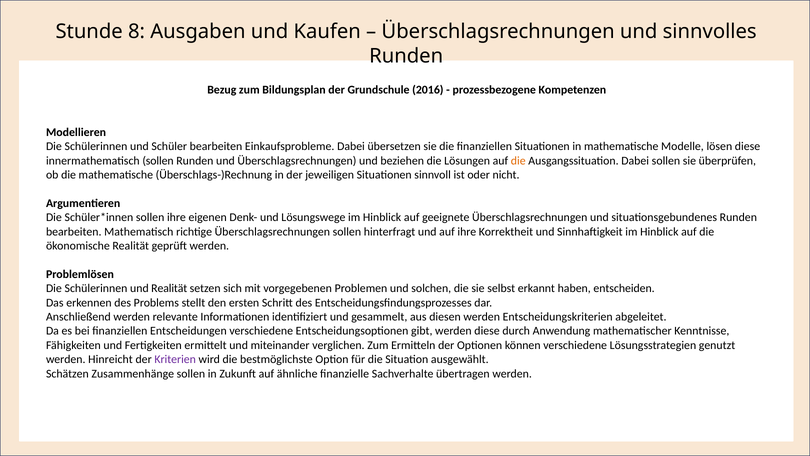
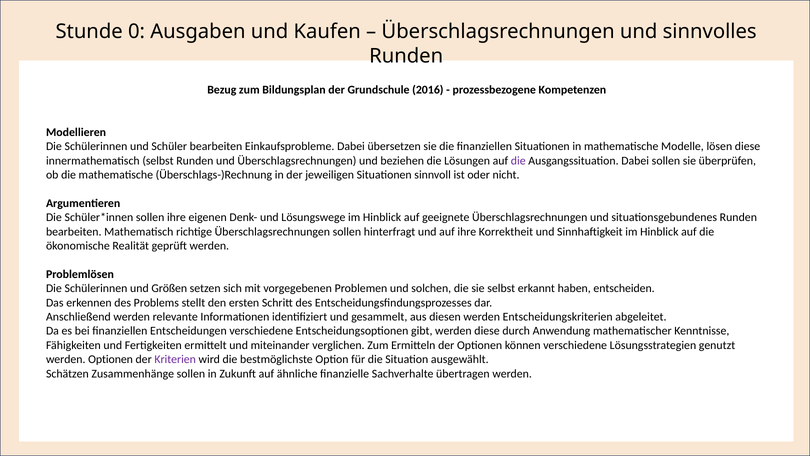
8: 8 -> 0
innermathematisch sollen: sollen -> selbst
die at (518, 161) colour: orange -> purple
und Realität: Realität -> Größen
werden Hinreicht: Hinreicht -> Optionen
